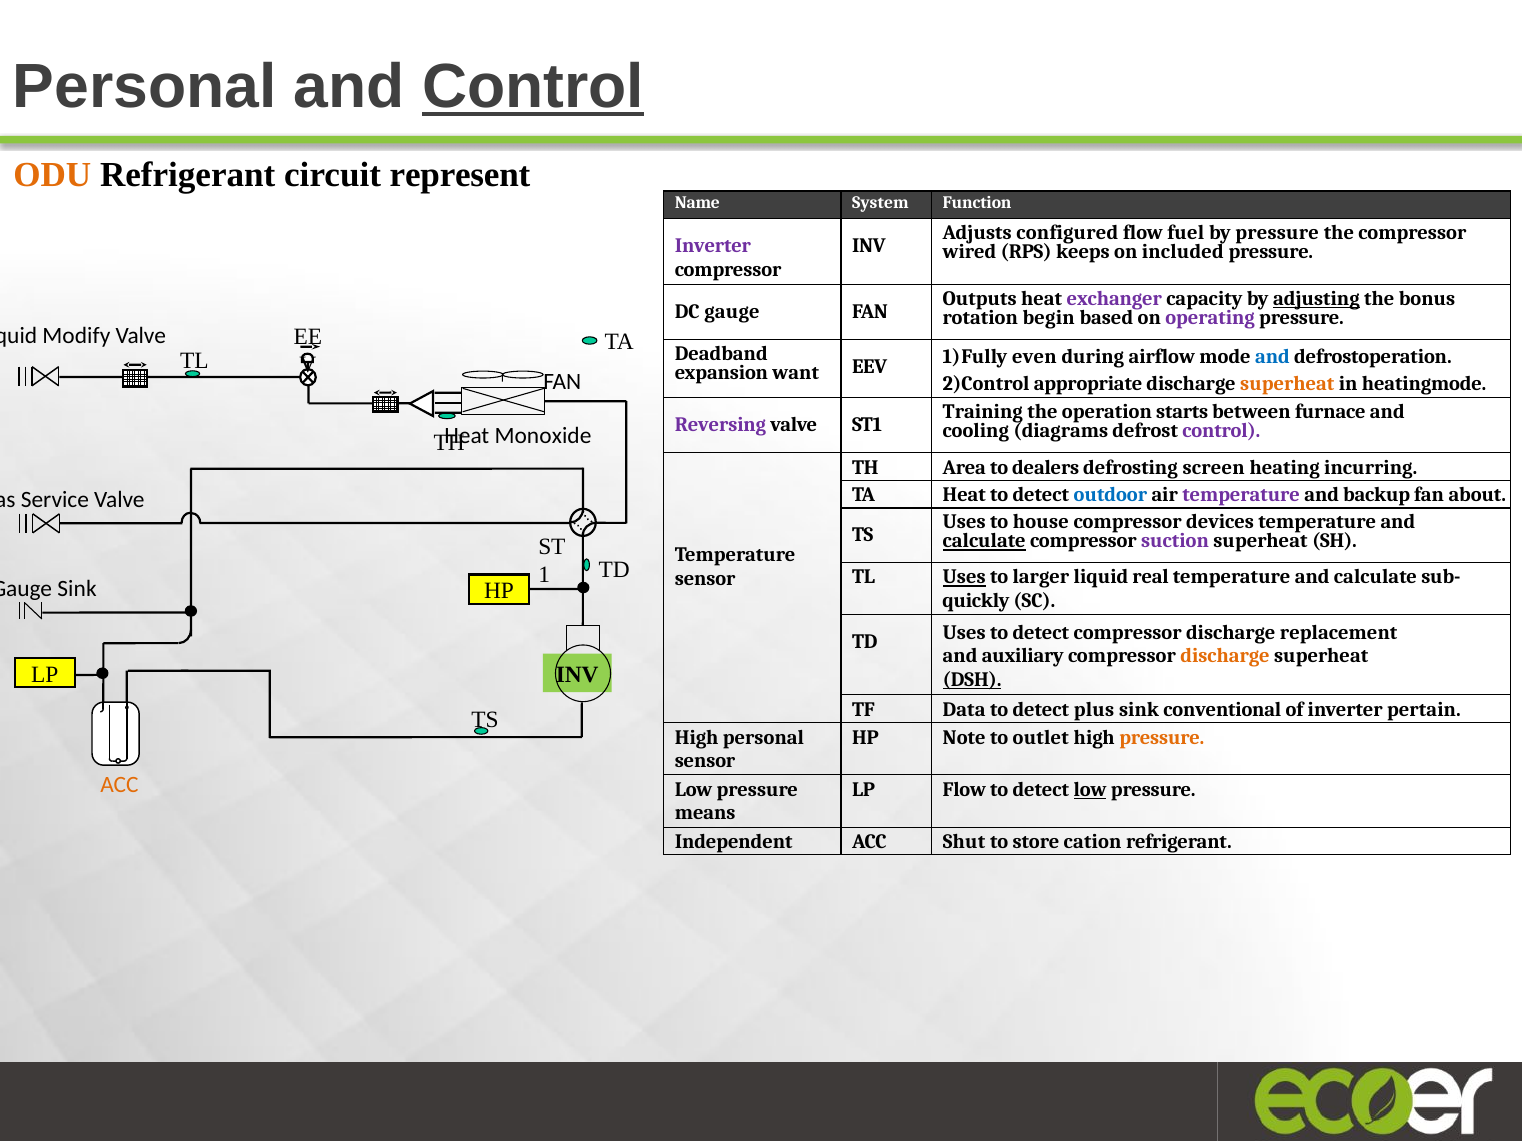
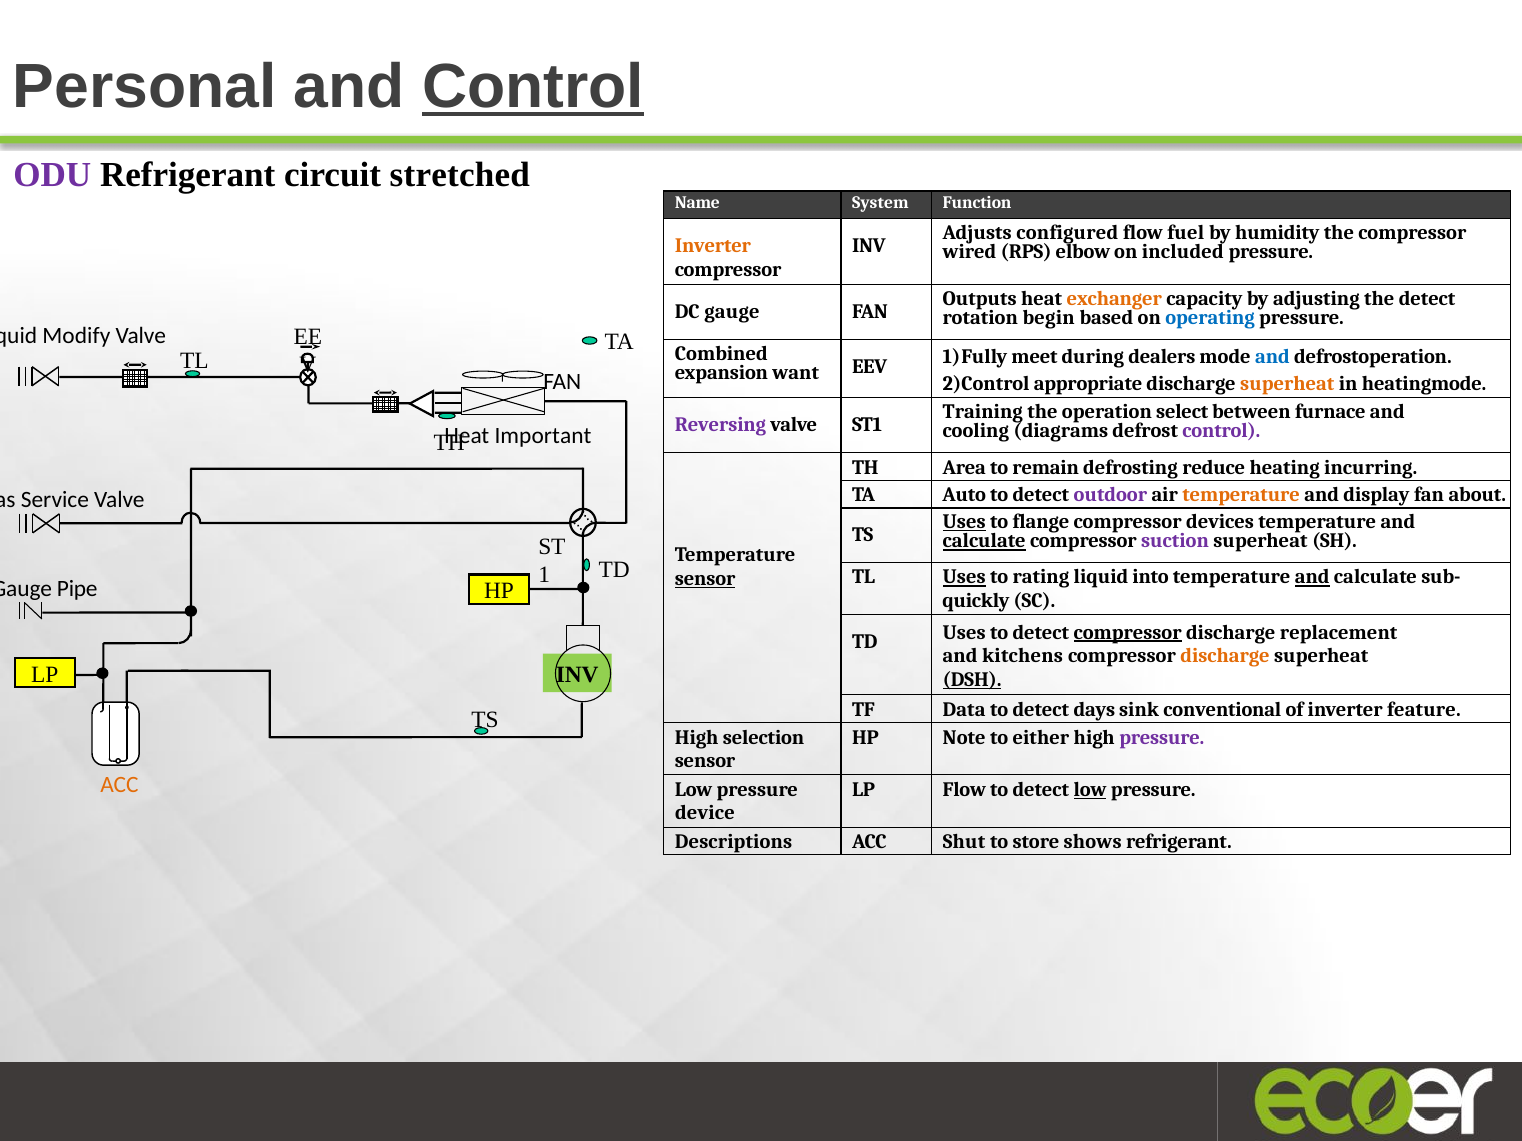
ODU colour: orange -> purple
represent: represent -> stretched
by pressure: pressure -> humidity
Inverter at (713, 246) colour: purple -> orange
keeps: keeps -> elbow
exchanger colour: purple -> orange
adjusting underline: present -> none
the bonus: bonus -> detect
operating colour: purple -> blue
Deadband: Deadband -> Combined
even: even -> meet
airflow: airflow -> dealers
starts: starts -> select
Monoxide: Monoxide -> Important
dealers: dealers -> remain
screen: screen -> reduce
TA Heat: Heat -> Auto
outdoor colour: blue -> purple
temperature at (1241, 495) colour: purple -> orange
backup: backup -> display
Uses at (964, 522) underline: none -> present
house: house -> flange
larger: larger -> rating
real: real -> into
and at (1312, 577) underline: none -> present
sensor at (705, 579) underline: none -> present
Sink at (77, 589): Sink -> Pipe
compressor at (1128, 633) underline: none -> present
auxiliary: auxiliary -> kitchens
plus: plus -> days
pertain: pertain -> feature
High personal: personal -> selection
outlet: outlet -> either
pressure at (1162, 738) colour: orange -> purple
means: means -> device
Independent: Independent -> Descriptions
cation: cation -> shows
